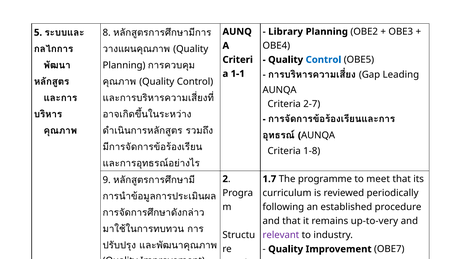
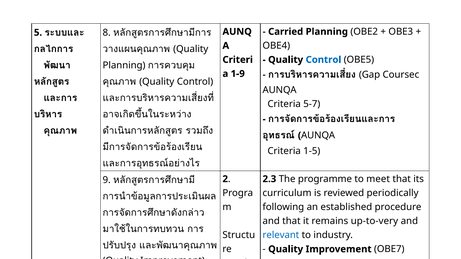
Library: Library -> Carried
1-1: 1-1 -> 1-9
Leading: Leading -> Coursec
2-7: 2-7 -> 5-7
1-8: 1-8 -> 1-5
1.7: 1.7 -> 2.3
relevant colour: purple -> blue
